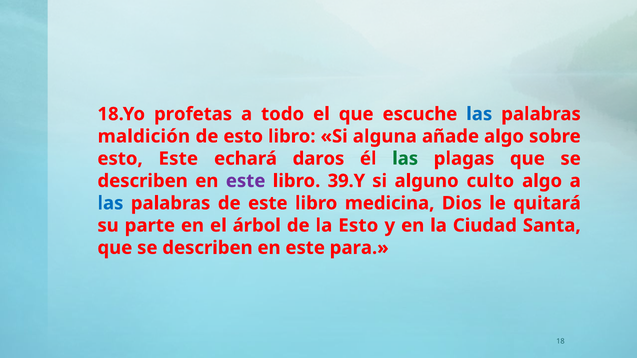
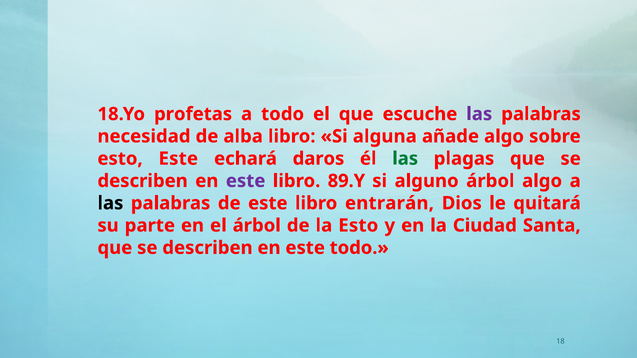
las at (479, 114) colour: blue -> purple
maldición: maldición -> necesidad
de esto: esto -> alba
39.Y: 39.Y -> 89.Y
alguno culto: culto -> árbol
las at (110, 203) colour: blue -> black
medicina: medicina -> entrarán
este para: para -> todo
